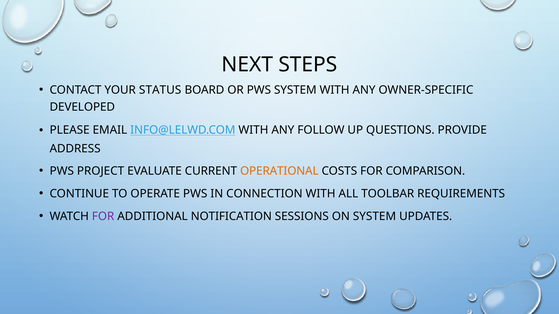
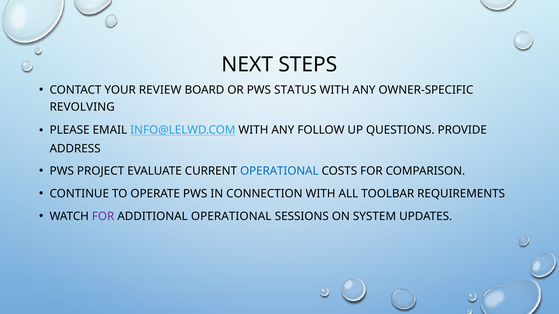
STATUS: STATUS -> REVIEW
PWS SYSTEM: SYSTEM -> STATUS
DEVELOPED: DEVELOPED -> REVOLVING
OPERATIONAL at (279, 171) colour: orange -> blue
ADDITIONAL NOTIFICATION: NOTIFICATION -> OPERATIONAL
